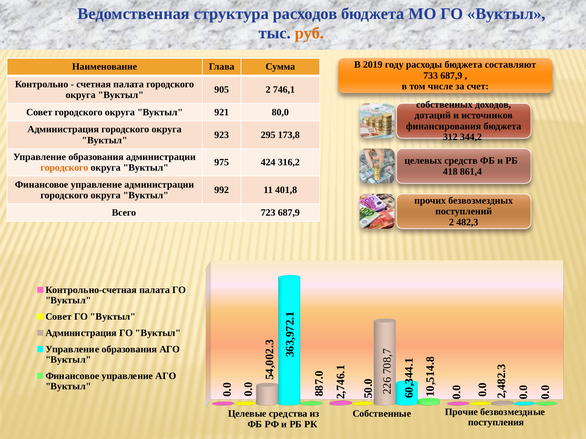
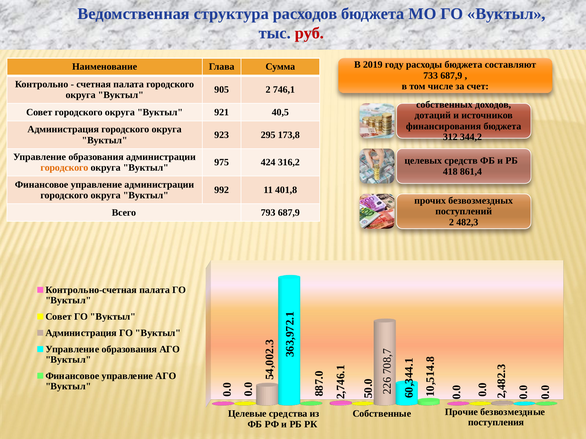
руб colour: orange -> red
80,0: 80,0 -> 40,5
723: 723 -> 793
